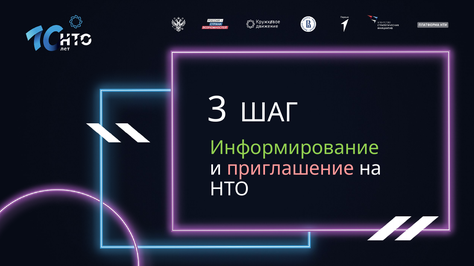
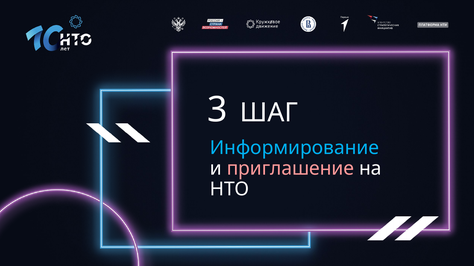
Информирование colour: light green -> light blue
